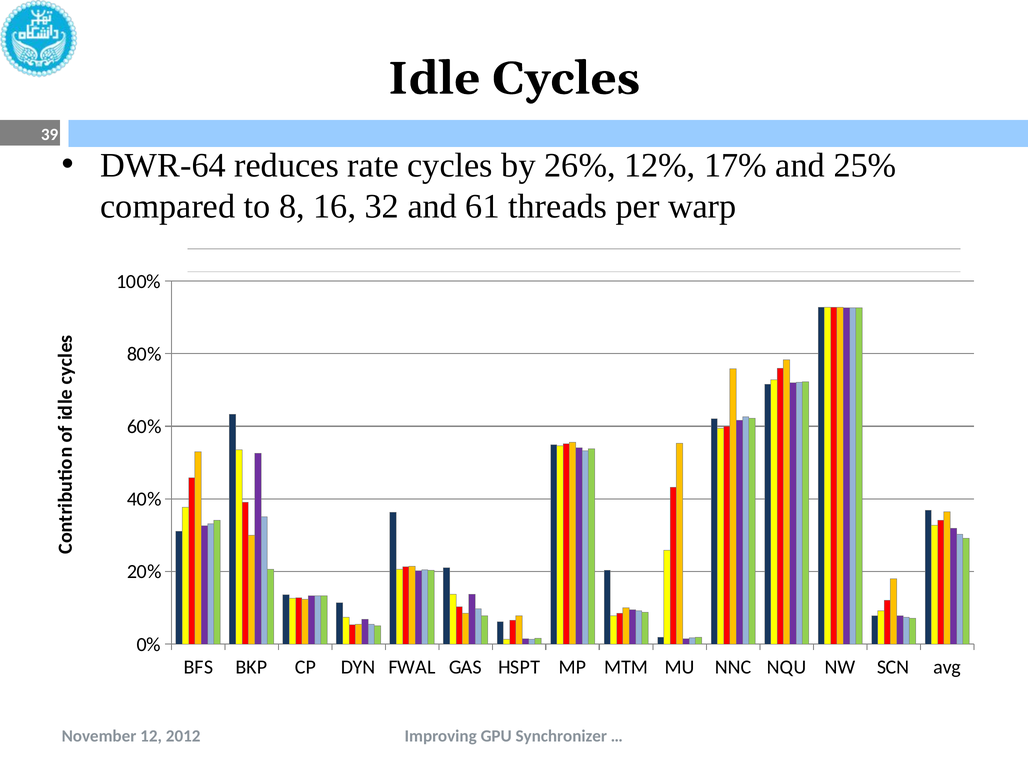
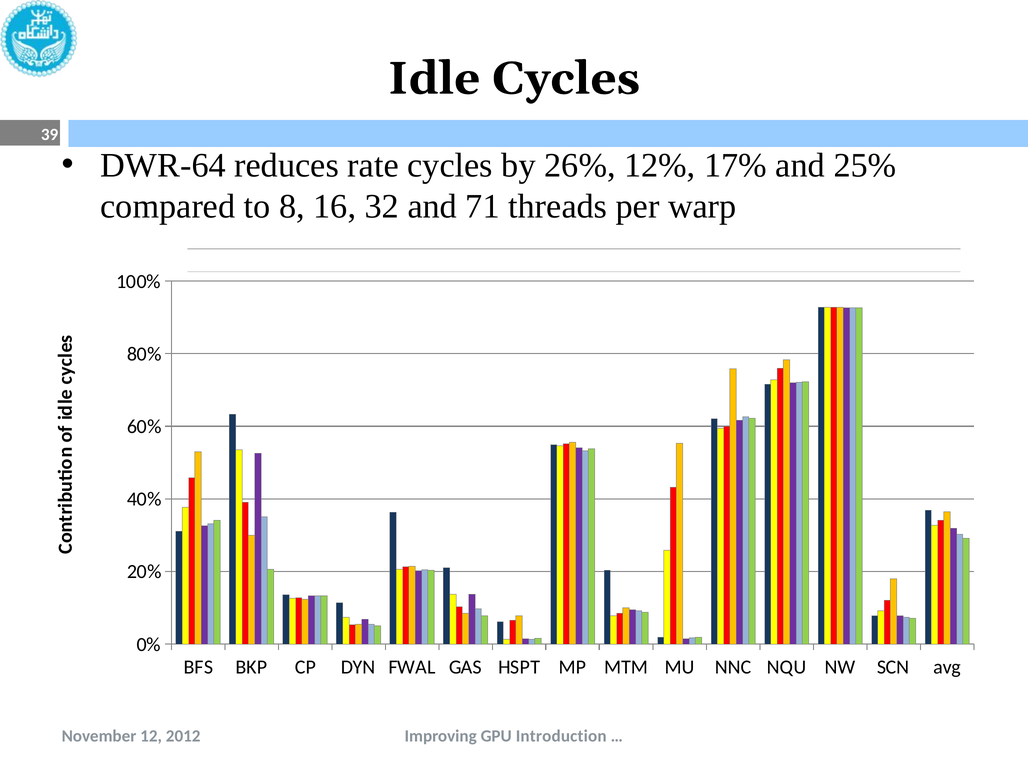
61: 61 -> 71
Synchronizer: Synchronizer -> Introduction
